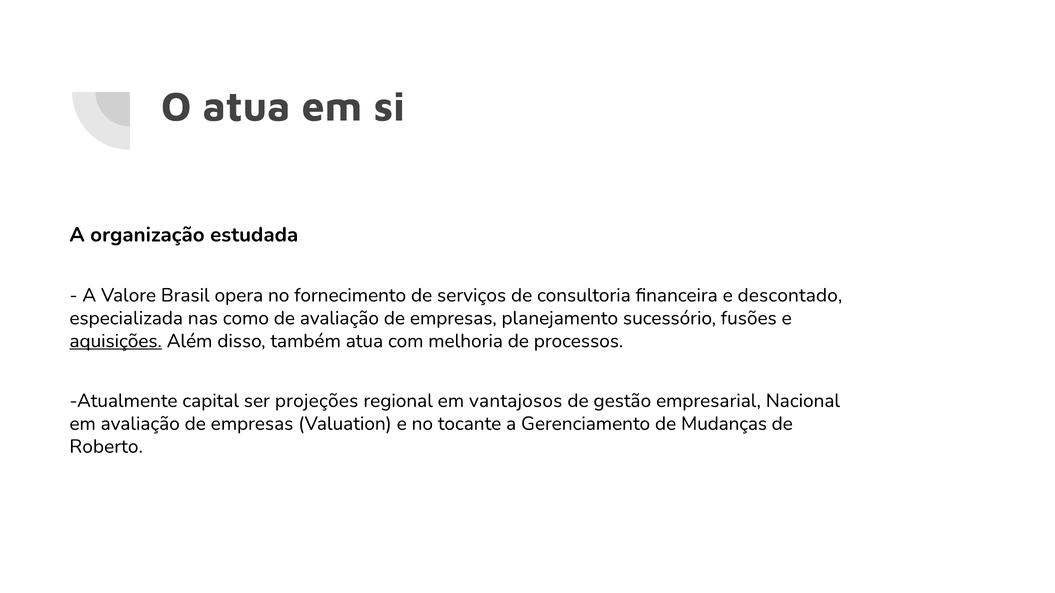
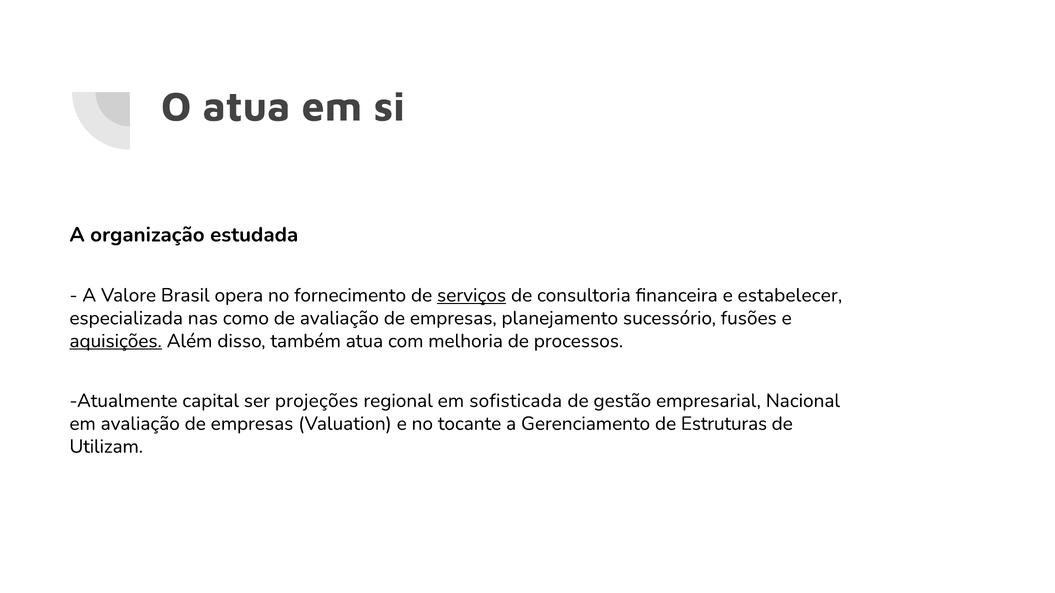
serviços underline: none -> present
descontado: descontado -> estabelecer
vantajosos: vantajosos -> sofisticada
Mudanças: Mudanças -> Estruturas
Roberto: Roberto -> Utilizam
